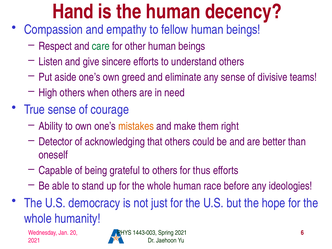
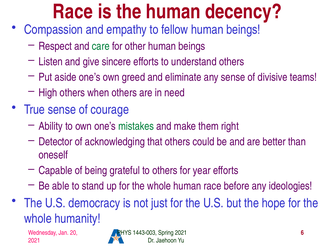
Hand at (73, 12): Hand -> Race
mistakes colour: orange -> green
thus: thus -> year
